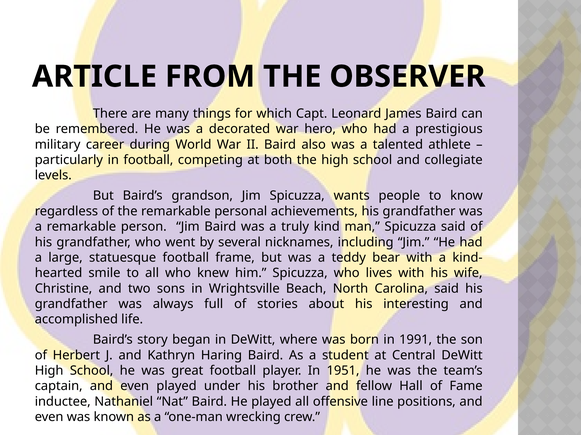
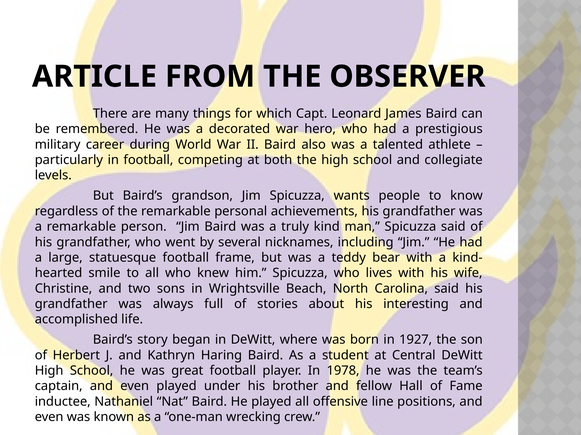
1991: 1991 -> 1927
1951: 1951 -> 1978
